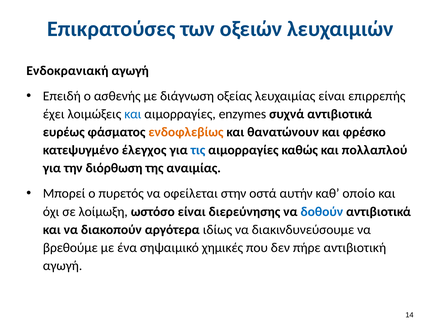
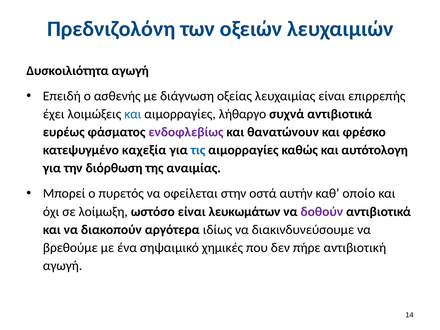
Επικρατούσες: Επικρατούσες -> Πρεδνιζολόνη
Ενδοκρανιακή: Ενδοκρανιακή -> Δυσκοιλιότητα
enzymes: enzymes -> λήθαργο
ενδοφλεβίως colour: orange -> purple
έλεγχος: έλεγχος -> καχεξία
πολλαπλού: πολλαπλού -> αυτότολογη
διερεύνησης: διερεύνησης -> λευκωμάτων
δοθούν colour: blue -> purple
